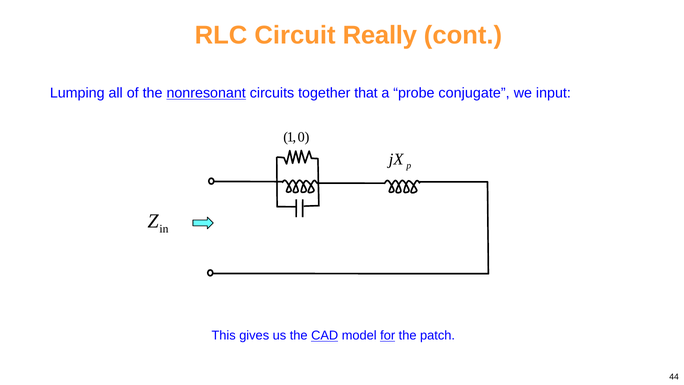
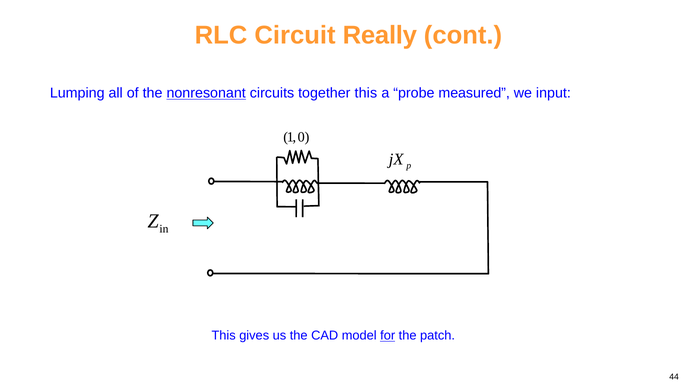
together that: that -> this
conjugate: conjugate -> measured
CAD underline: present -> none
